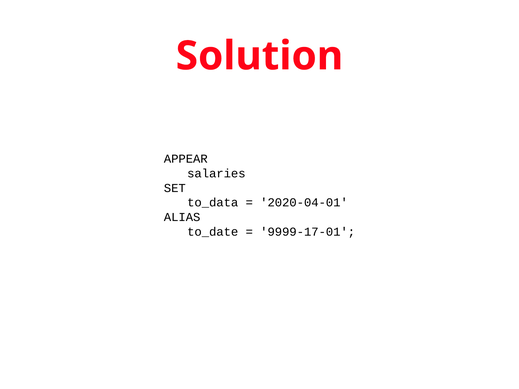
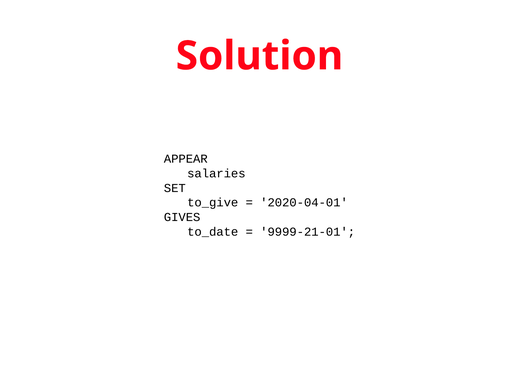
to_data: to_data -> to_give
ALIAS: ALIAS -> GIVES
9999-17-01: 9999-17-01 -> 9999-21-01
